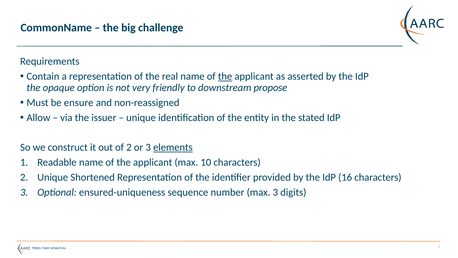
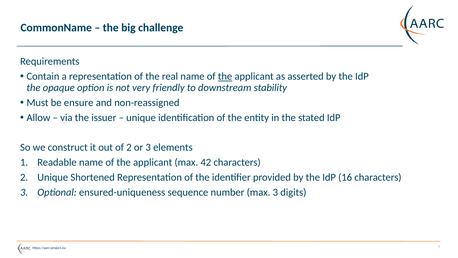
propose: propose -> stability
elements underline: present -> none
10: 10 -> 42
